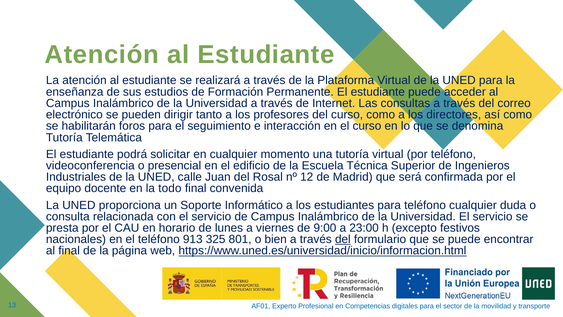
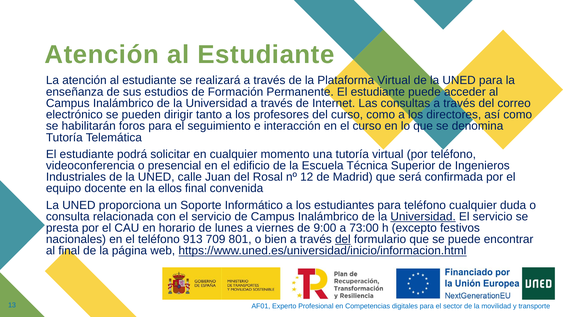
todo: todo -> ellos
Universidad at (423, 216) underline: none -> present
23:00: 23:00 -> 73:00
325: 325 -> 709
